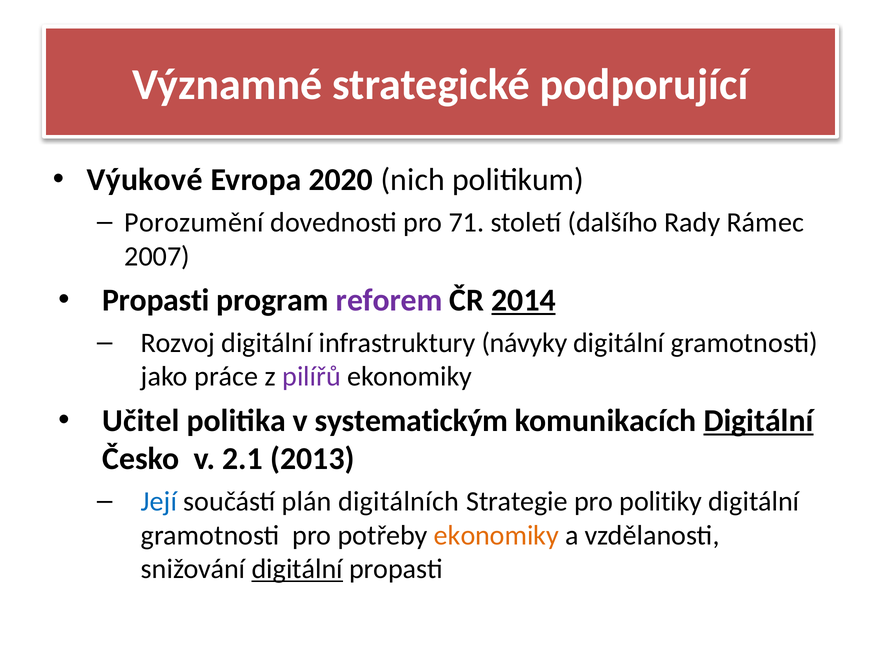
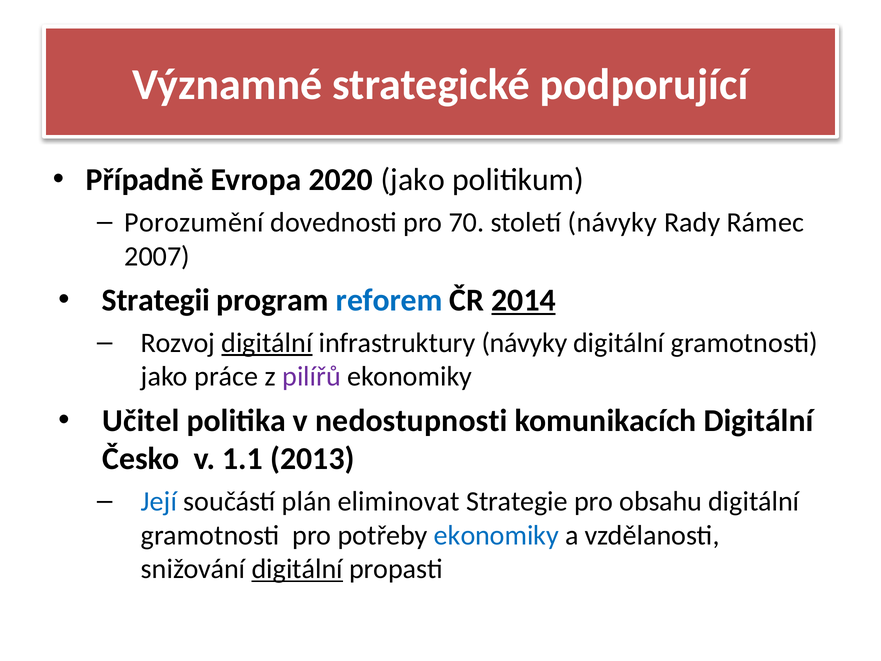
Výukové: Výukové -> Případně
2020 nich: nich -> jako
71: 71 -> 70
století dalšího: dalšího -> návyky
Propasti at (156, 300): Propasti -> Strategii
reforem colour: purple -> blue
digitální at (267, 343) underline: none -> present
systematickým: systematickým -> nedostupnosti
Digitální at (759, 421) underline: present -> none
2.1: 2.1 -> 1.1
digitálních: digitálních -> eliminovat
politiky: politiky -> obsahu
ekonomiky at (496, 535) colour: orange -> blue
